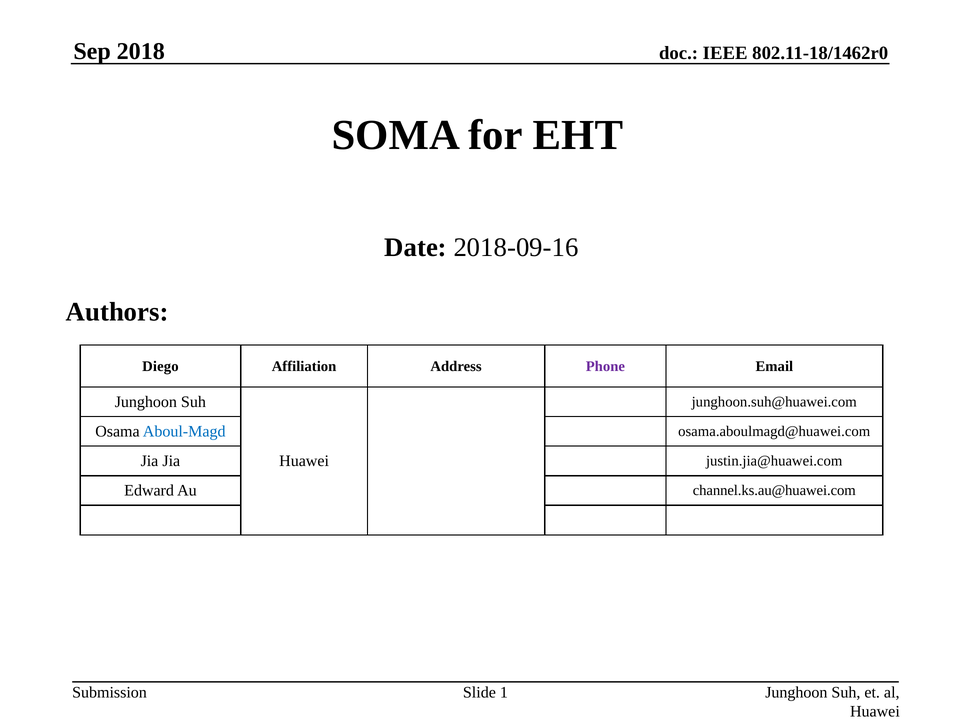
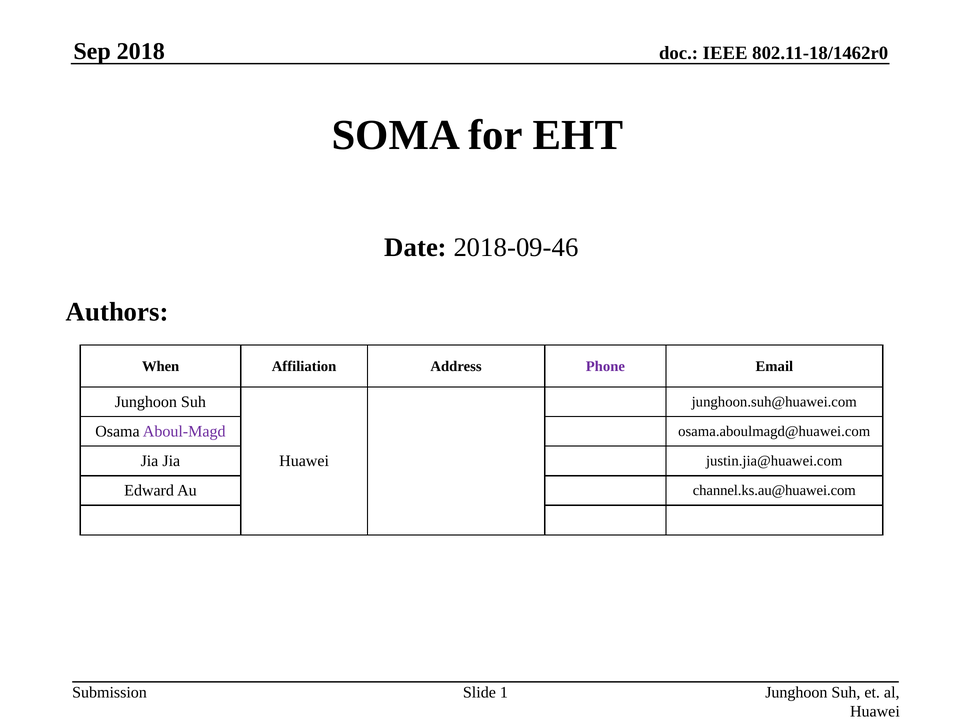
2018-09-16: 2018-09-16 -> 2018-09-46
Diego: Diego -> When
Aboul-Magd colour: blue -> purple
